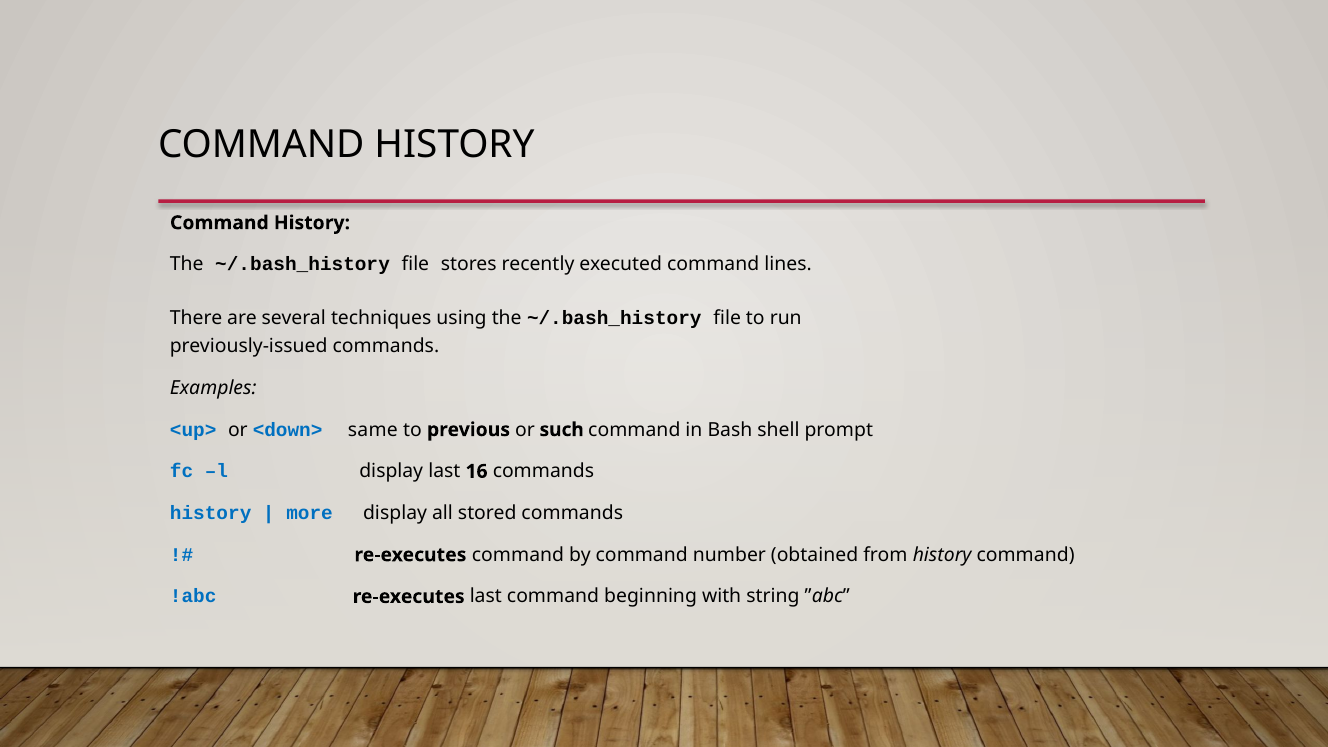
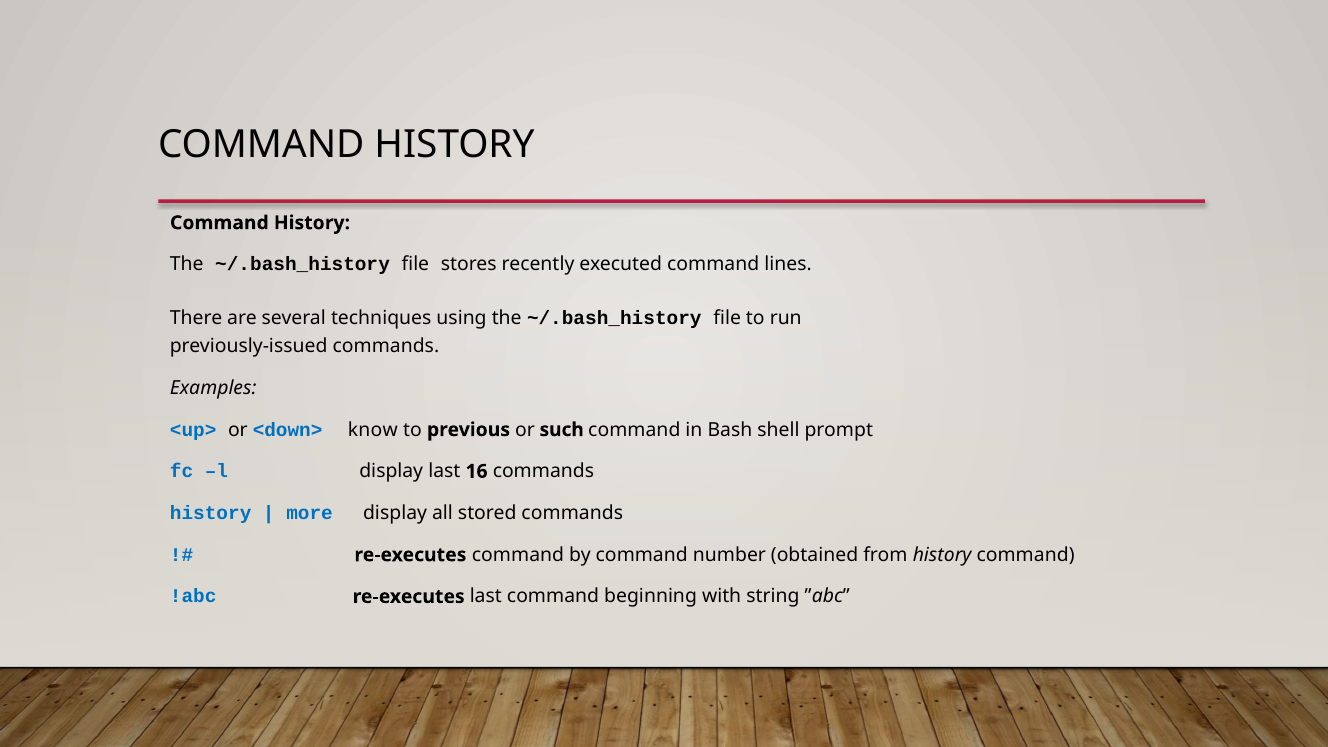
same: same -> know
